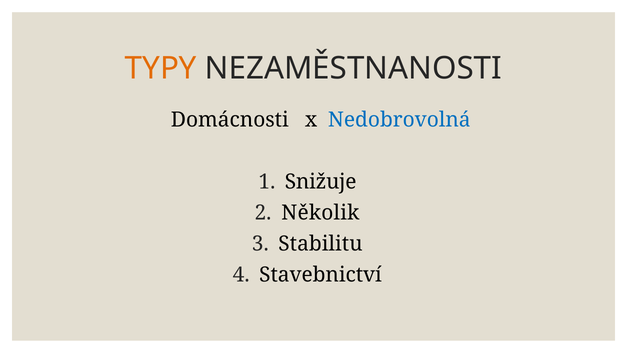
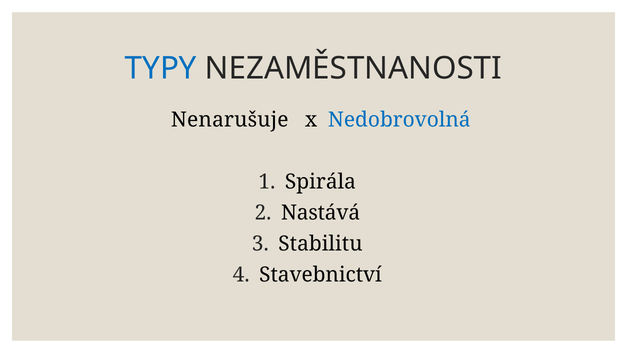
TYPY colour: orange -> blue
Domácnosti: Domácnosti -> Nenarušuje
Snižuje: Snižuje -> Spirála
Několik: Několik -> Nastává
